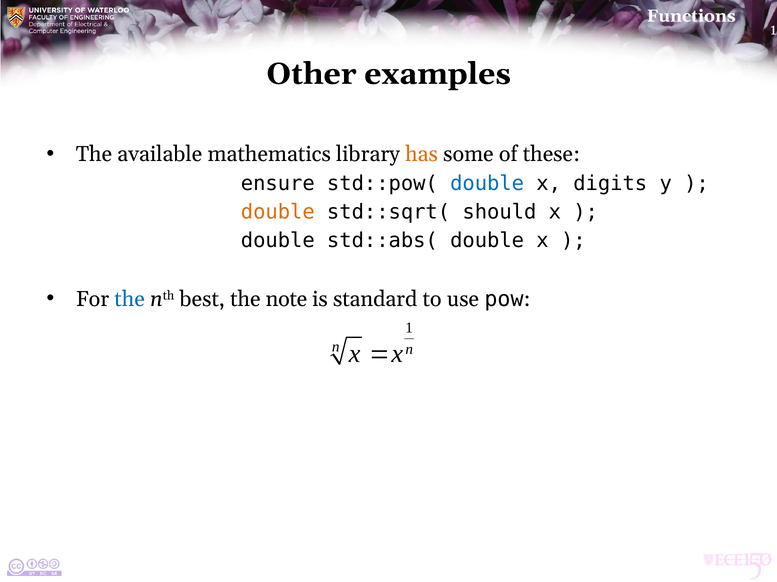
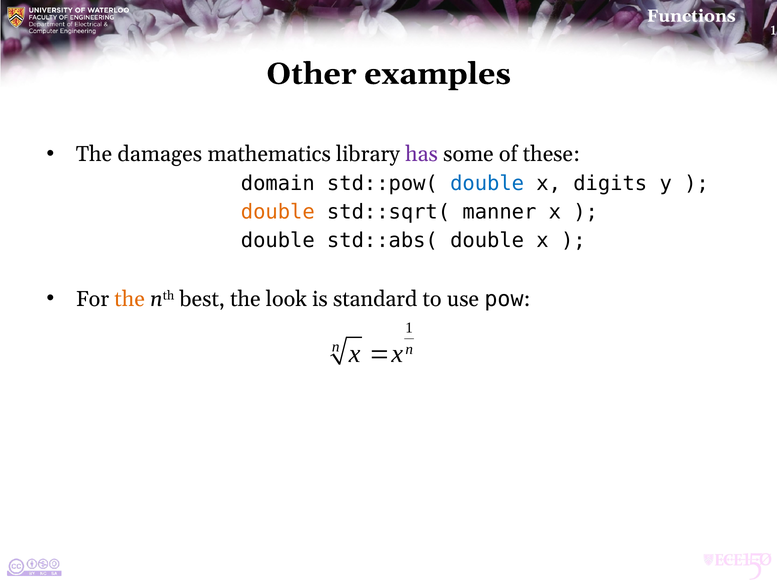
available: available -> damages
has colour: orange -> purple
ensure: ensure -> domain
should: should -> manner
the at (130, 299) colour: blue -> orange
note: note -> look
